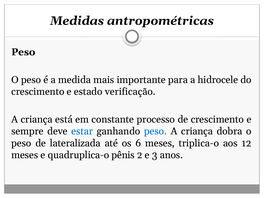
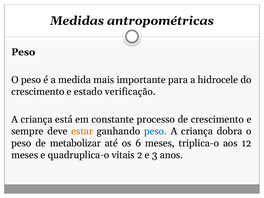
estar colour: blue -> orange
lateralizada: lateralizada -> metabolizar
pênis: pênis -> vitais
